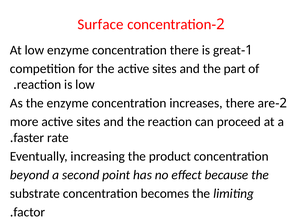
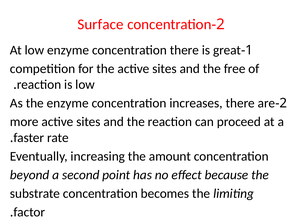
part: part -> free
product: product -> amount
